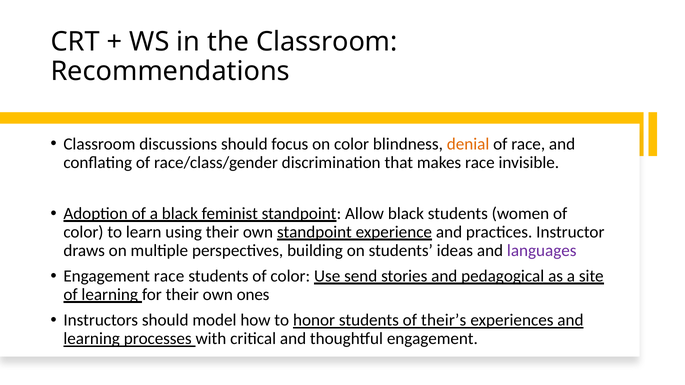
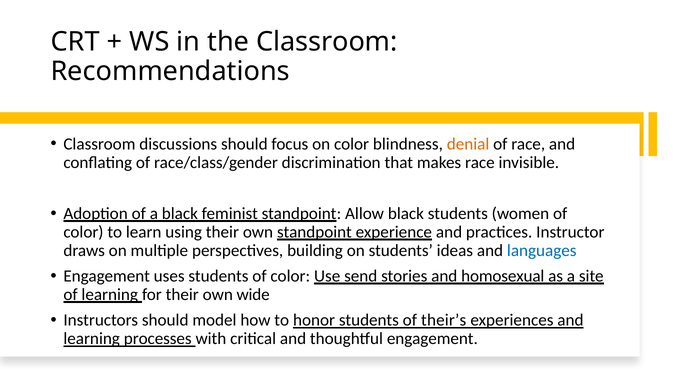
languages colour: purple -> blue
Engagement race: race -> uses
pedagogical: pedagogical -> homosexual
ones: ones -> wide
